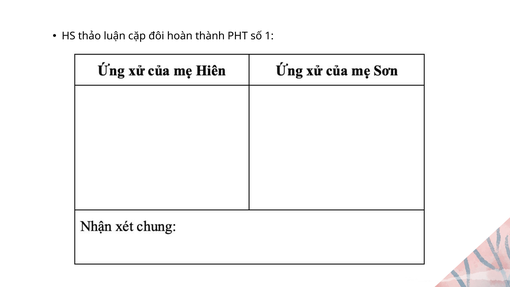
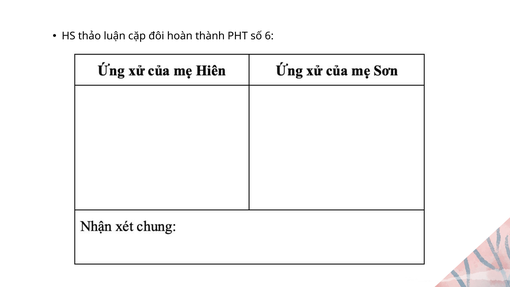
1: 1 -> 6
